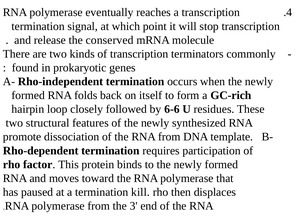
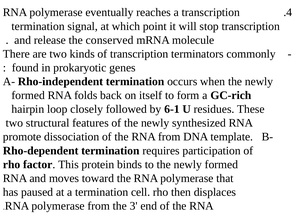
6-6: 6-6 -> 6-1
kill: kill -> cell
